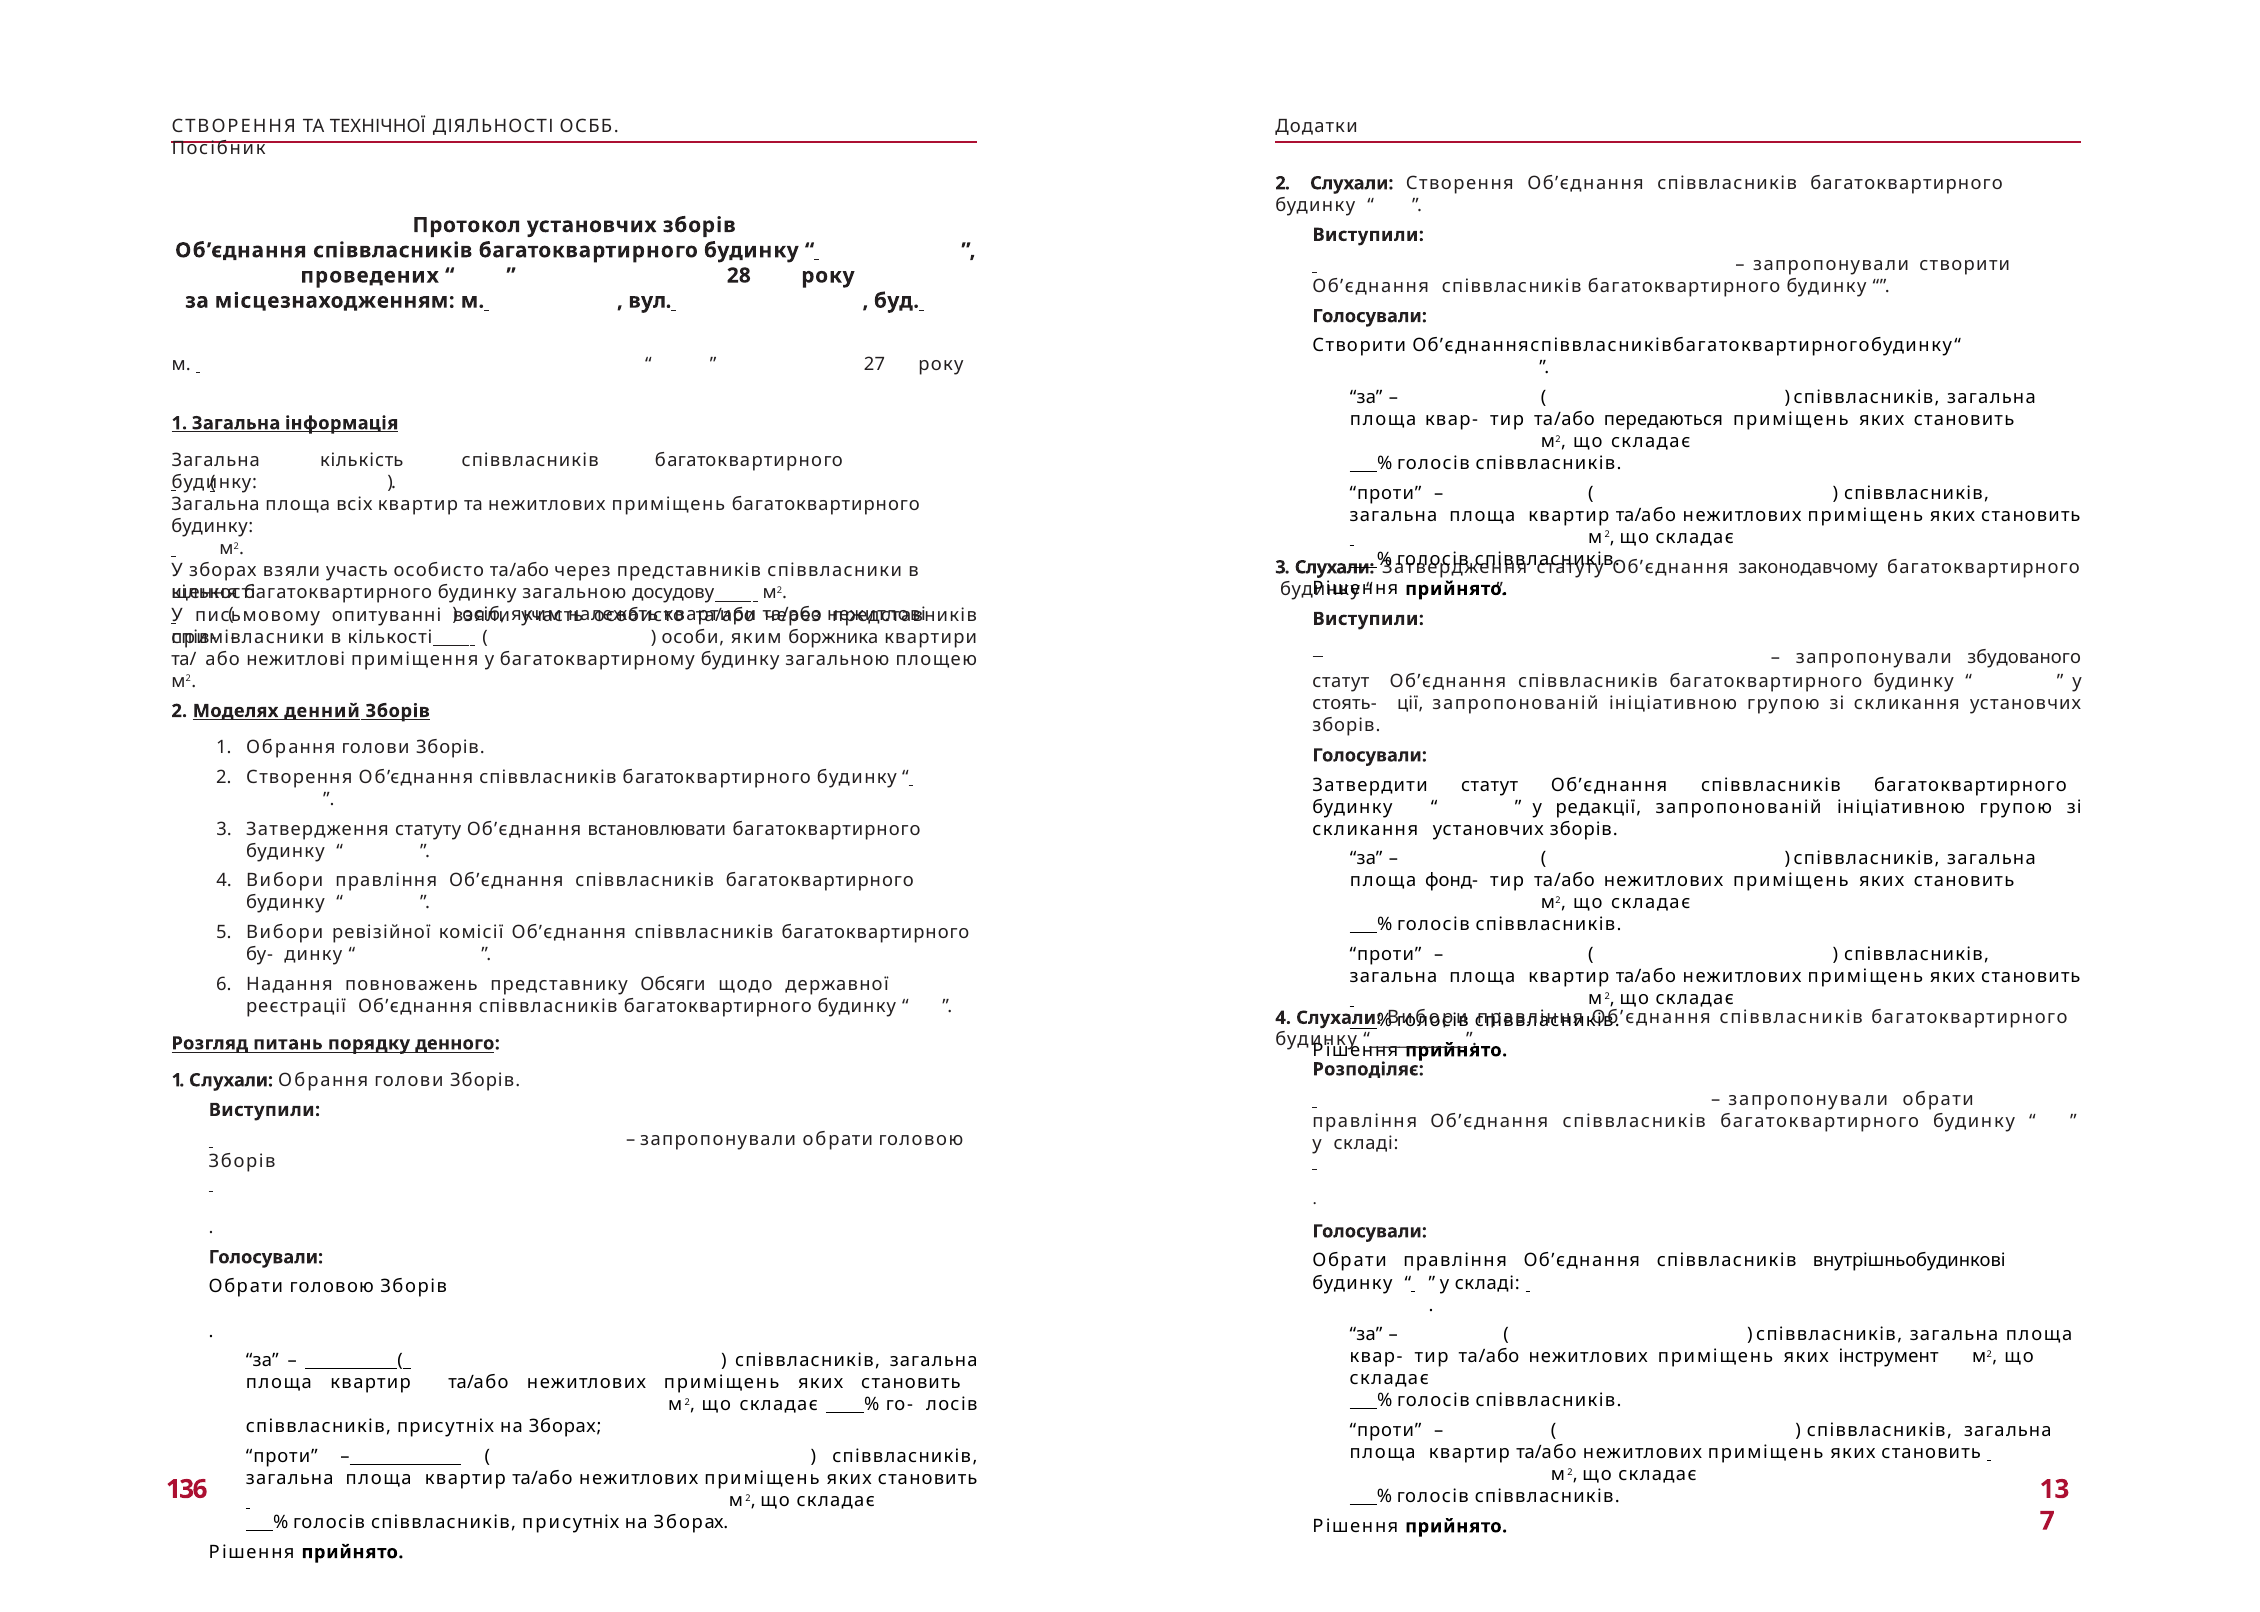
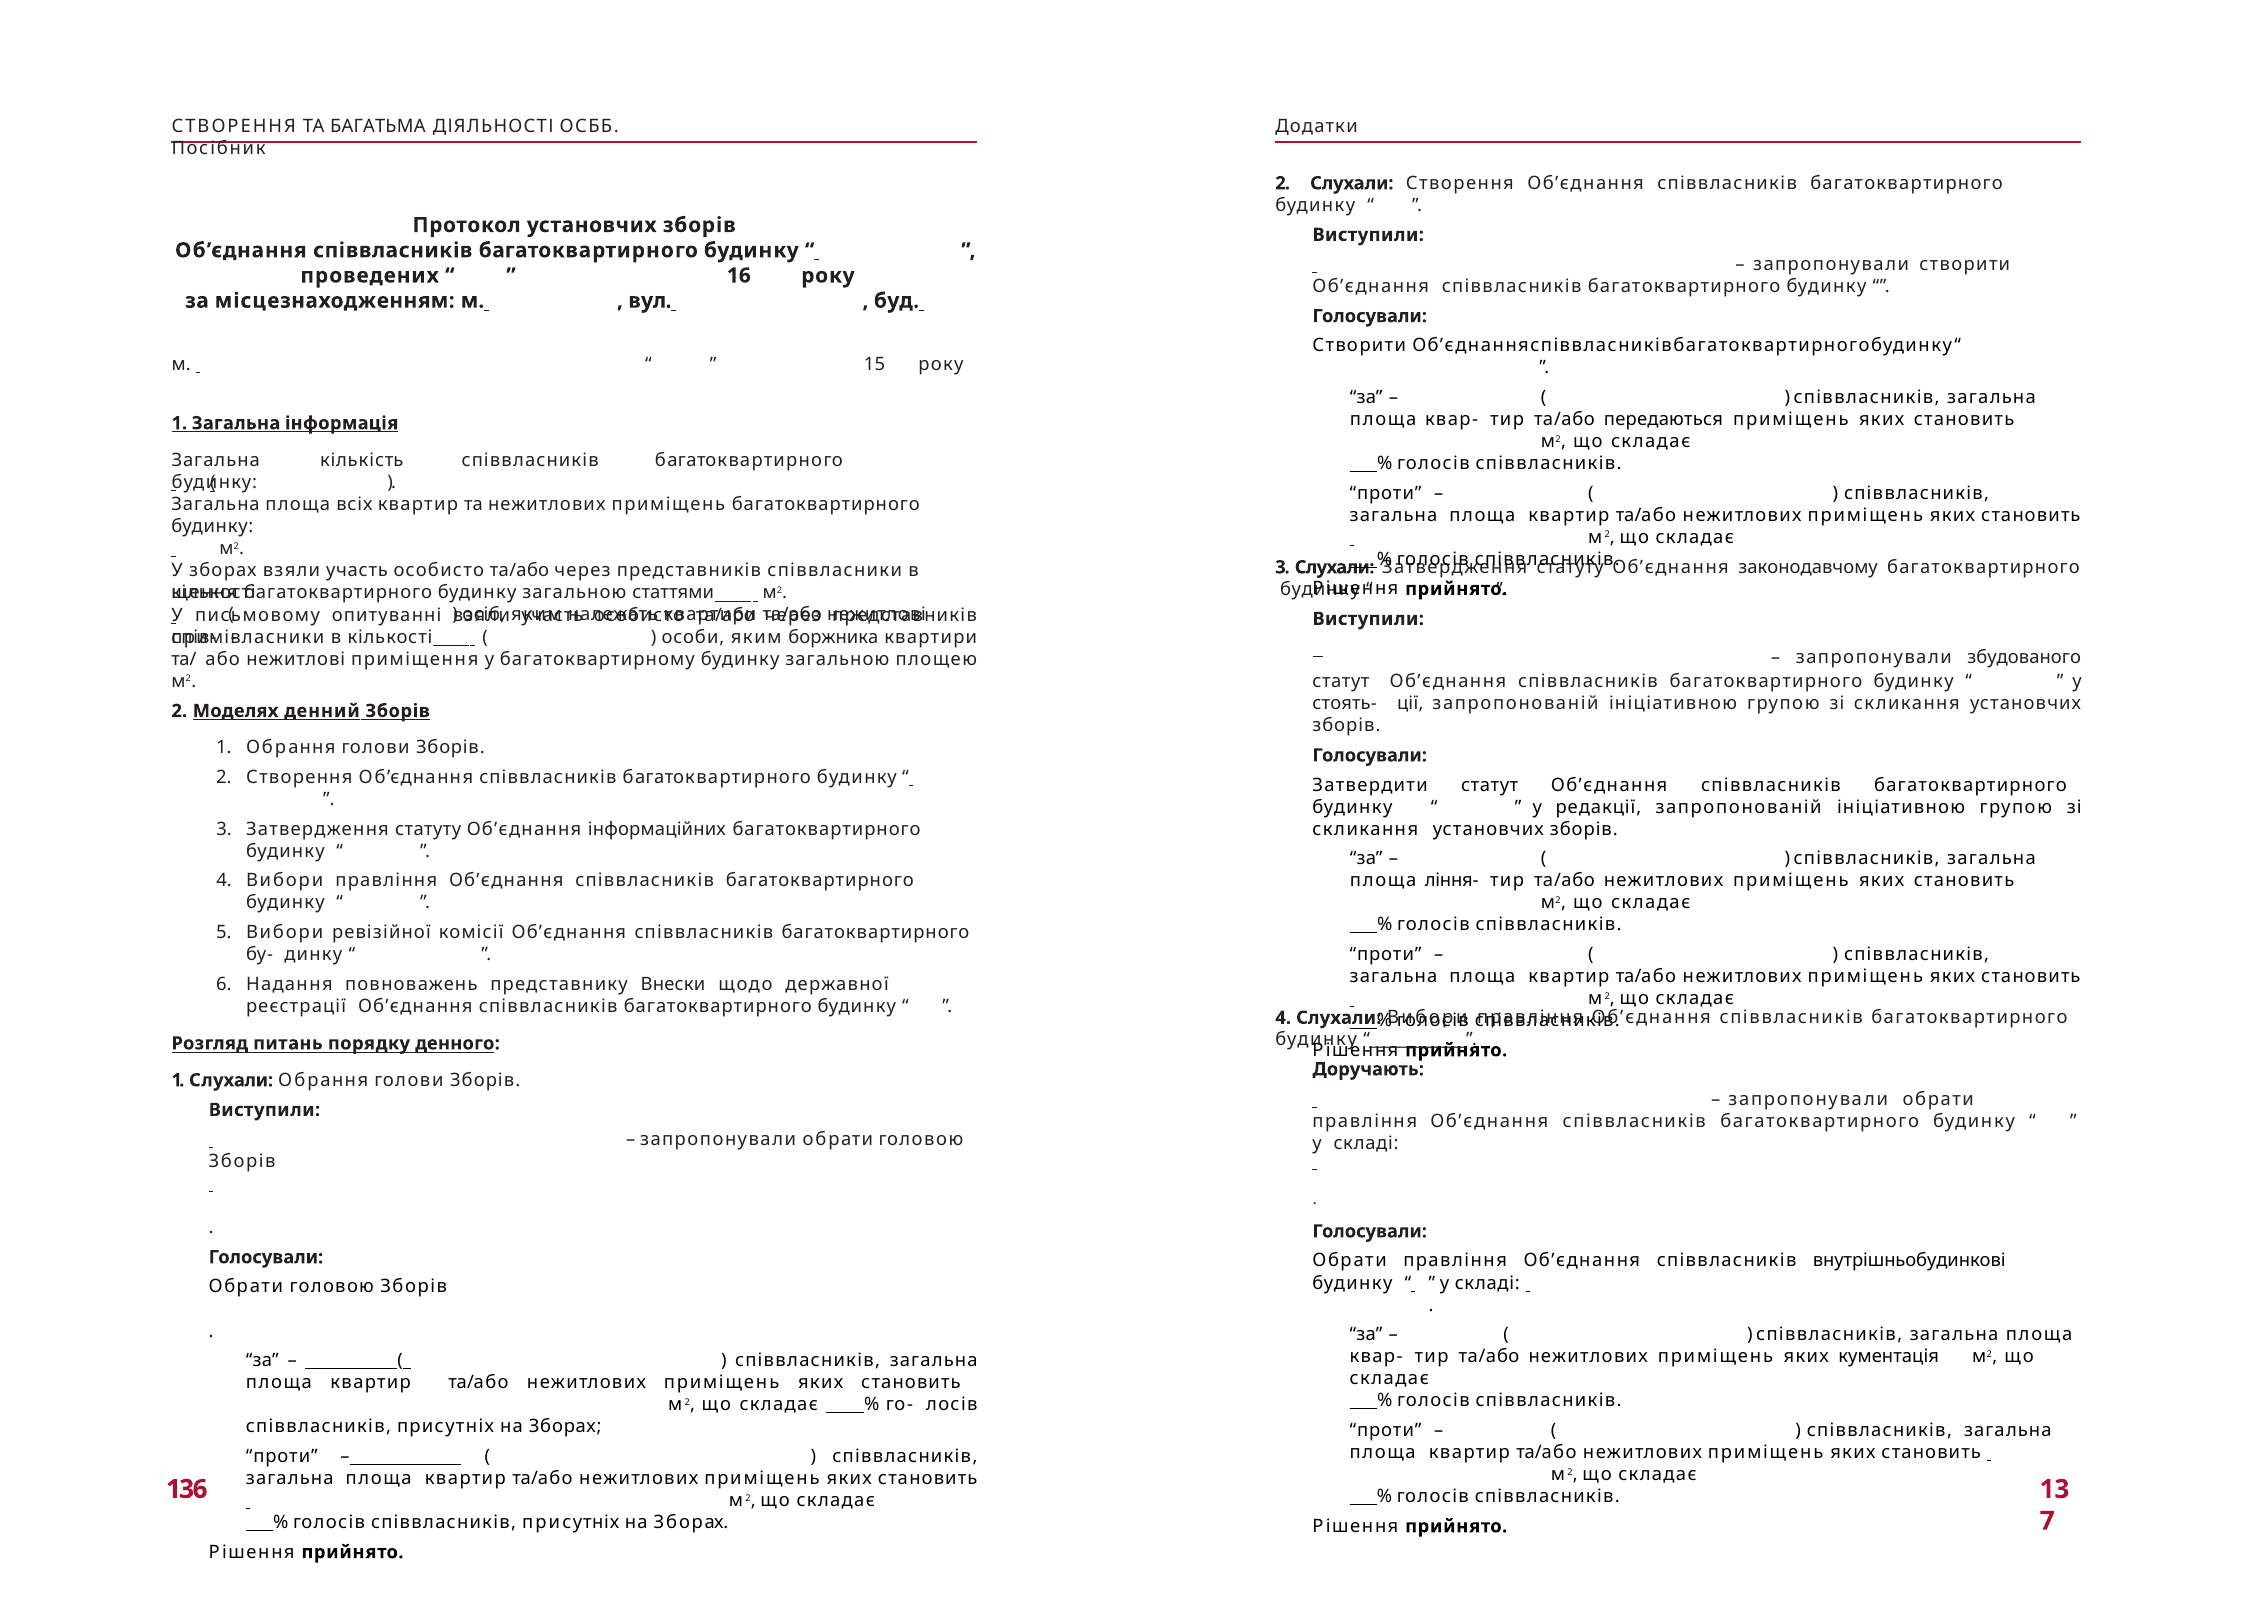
ТЕХНІЧНОЇ: ТЕХНІЧНОЇ -> БАГАТЬМА
28: 28 -> 16
27: 27 -> 15
досудову: досудову -> статтями
встановлювати: встановлювати -> інформаційних
фонд-: фонд- -> ління-
Обсяги: Обсяги -> Внески
Розподіляє: Розподіляє -> Доручають
інструмент: інструмент -> кументація
